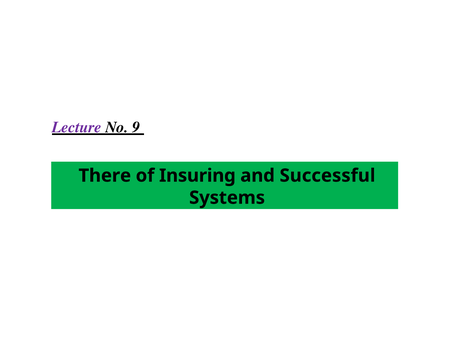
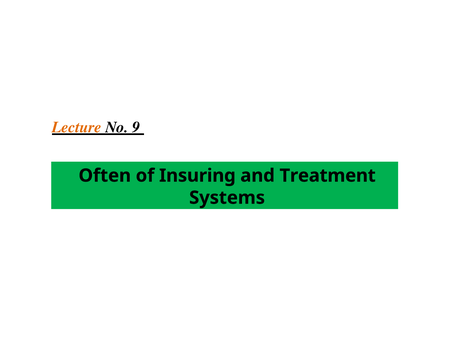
Lecture colour: purple -> orange
There: There -> Often
Successful: Successful -> Treatment
